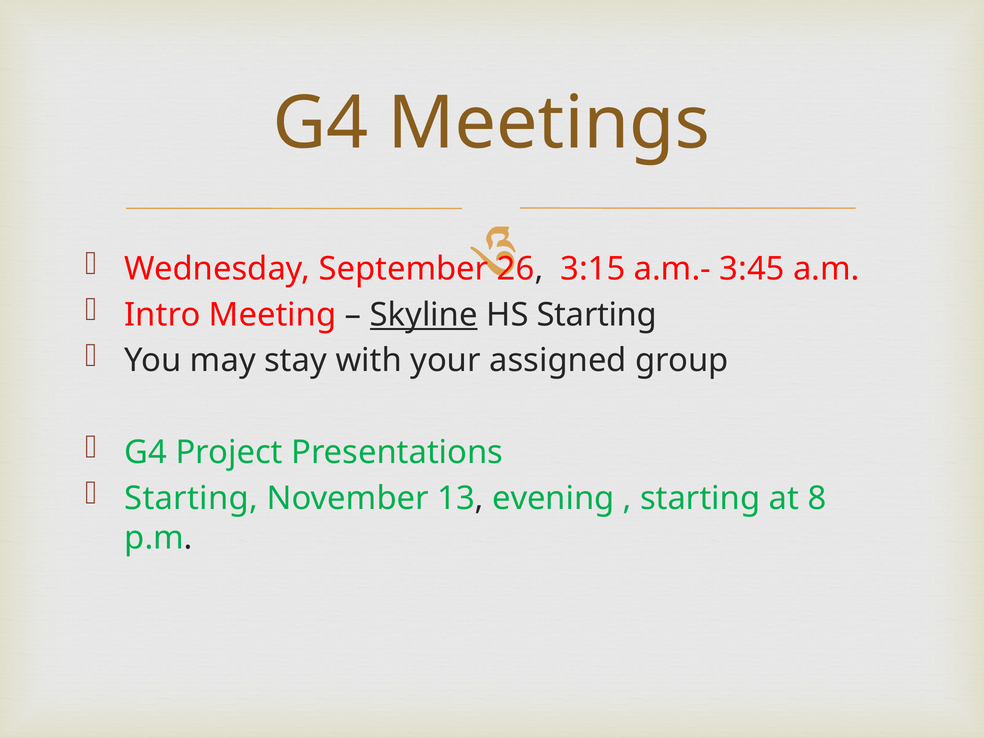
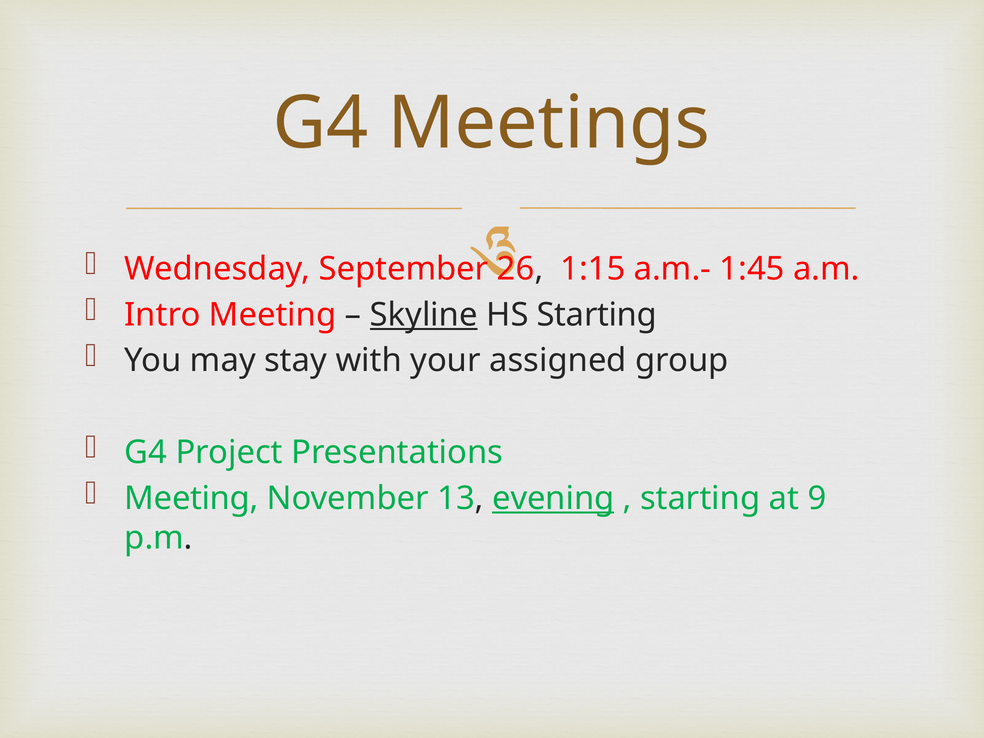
3:15: 3:15 -> 1:15
3:45: 3:45 -> 1:45
Starting at (191, 498): Starting -> Meeting
evening underline: none -> present
8: 8 -> 9
